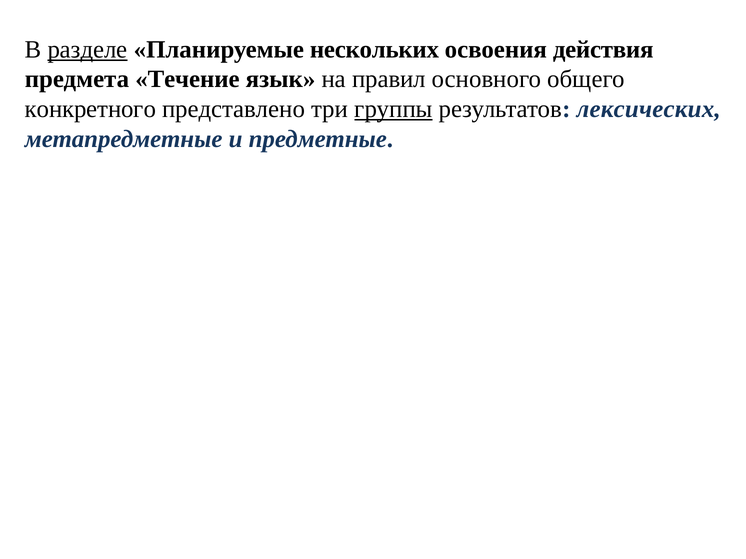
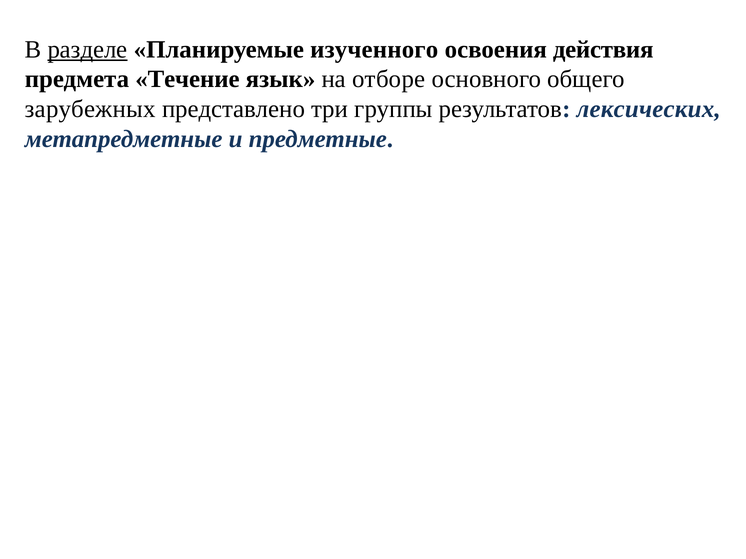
нескольких: нескольких -> изученного
правил: правил -> отборе
конкретного: конкретного -> зарубежных
группы underline: present -> none
